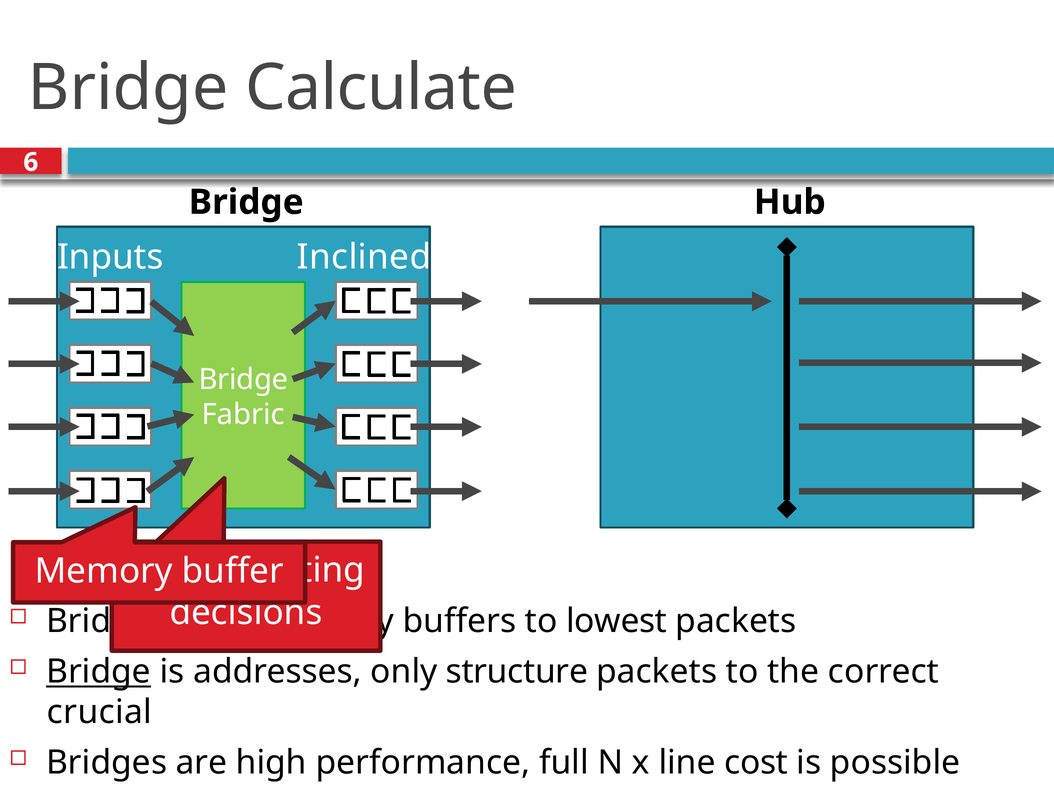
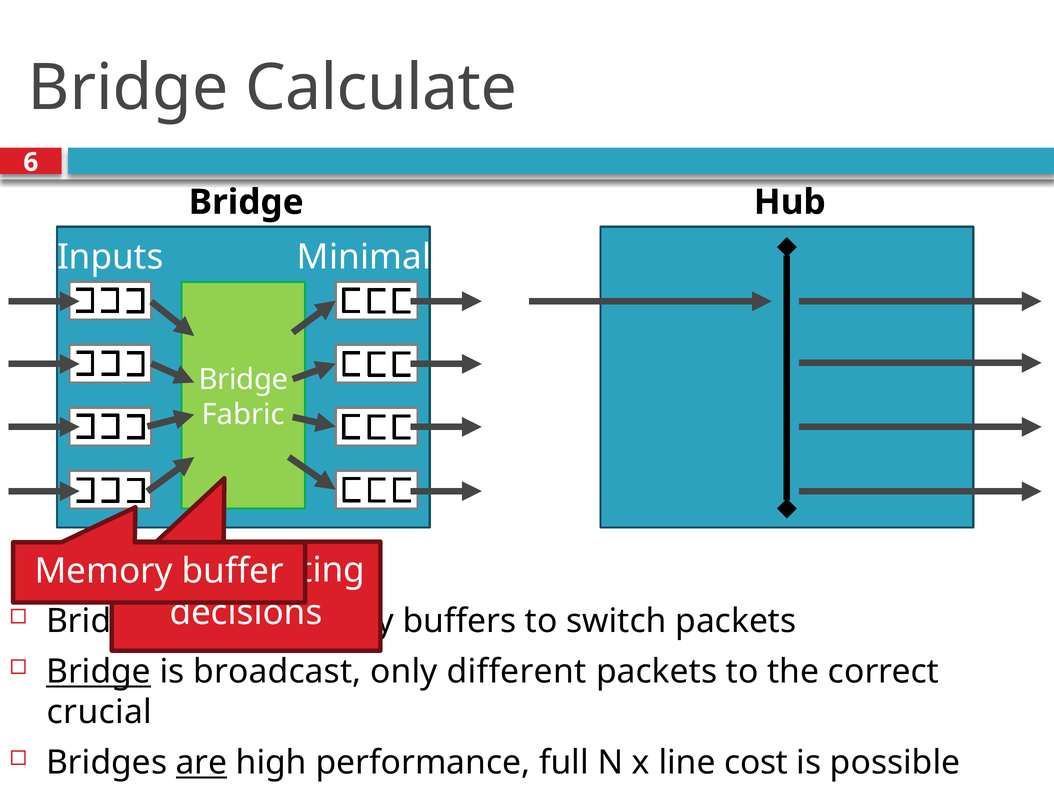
Inclined: Inclined -> Minimal
lowest: lowest -> switch
addresses: addresses -> broadcast
structure: structure -> different
are underline: none -> present
